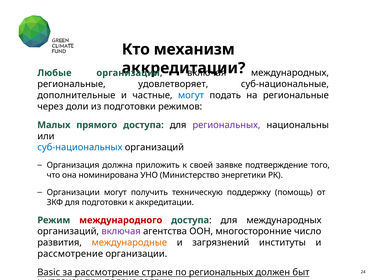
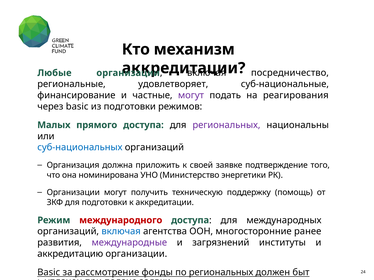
международных at (290, 73): международных -> посредничество
дополнительные: дополнительные -> финансирование
могут at (191, 95) colour: blue -> purple
на региональные: региональные -> реагирования
через доли: доли -> basic
включая at (121, 232) colour: purple -> blue
число: число -> ранее
международные colour: orange -> purple
рассмотрение at (70, 254): рассмотрение -> аккредитацию
стране: стране -> фонды
